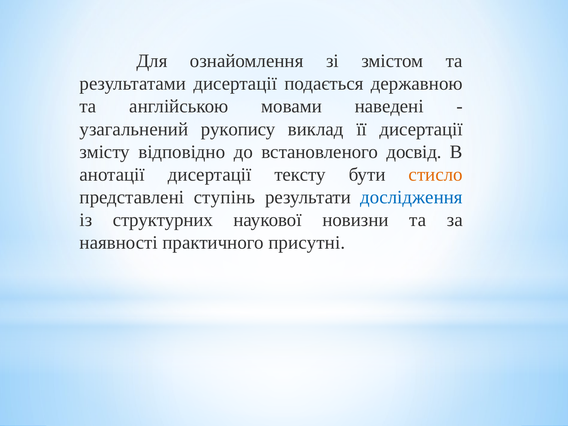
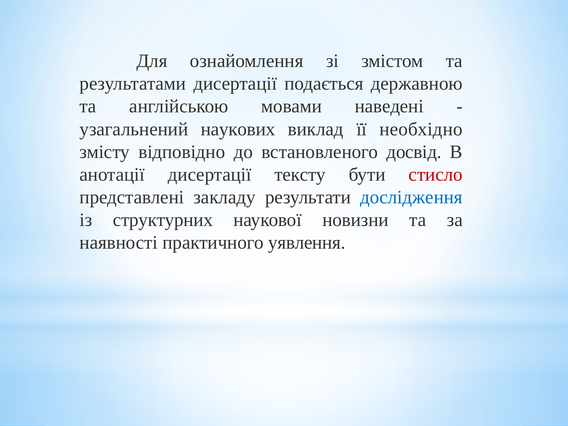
рукопису: рукопису -> наукових
її дисертації: дисертації -> необхідно
стисло colour: orange -> red
ступінь: ступінь -> закладу
присутні: присутні -> уявлення
